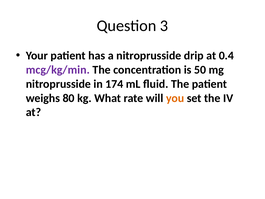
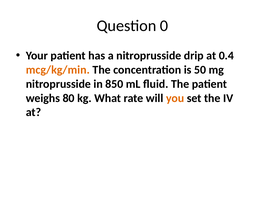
3: 3 -> 0
mcg/kg/min colour: purple -> orange
174: 174 -> 850
